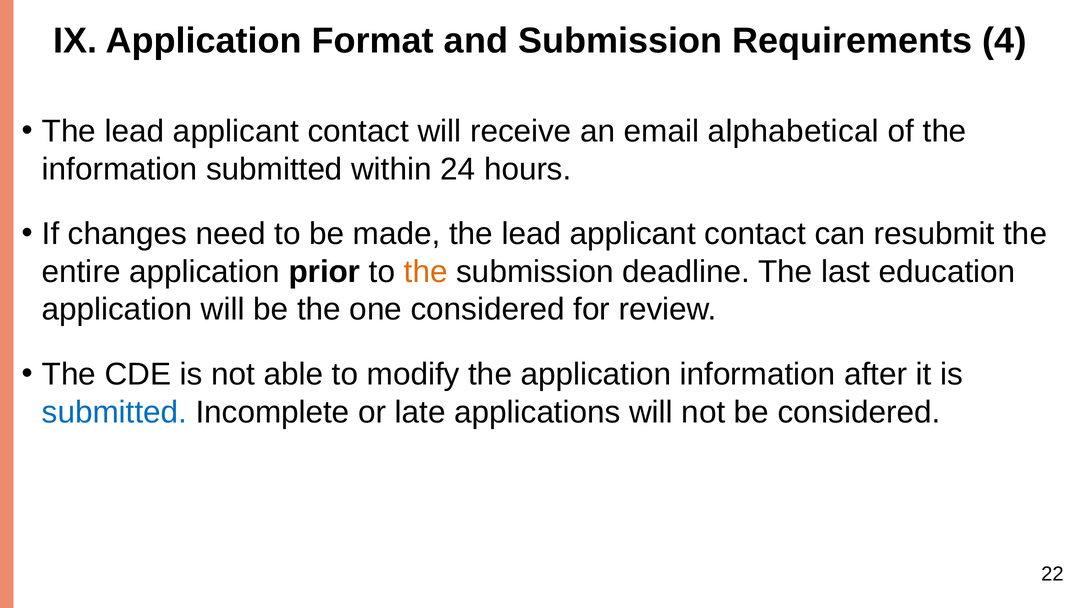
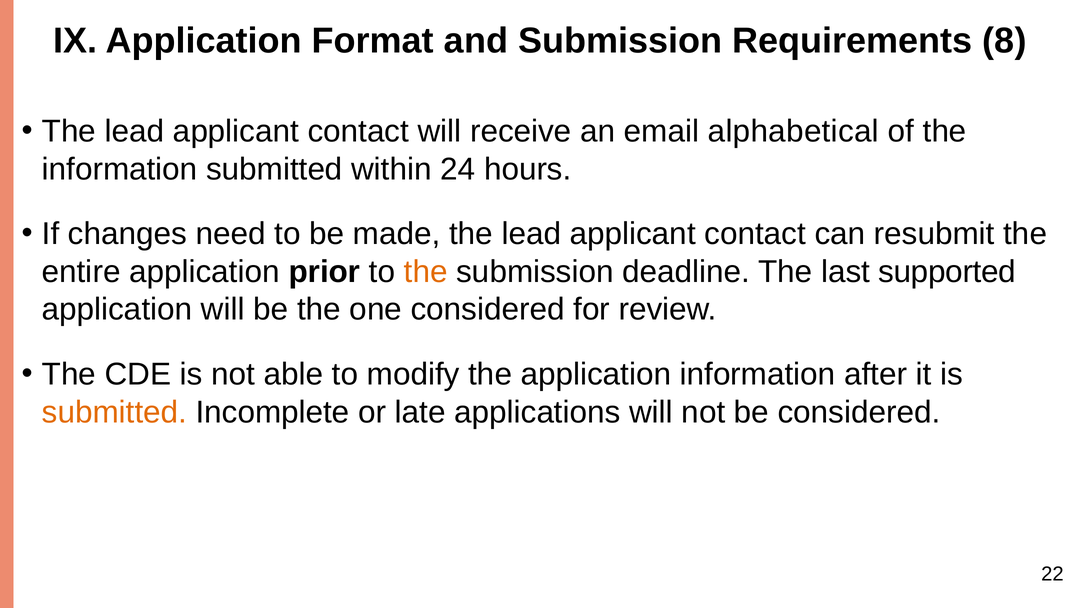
4: 4 -> 8
education: education -> supported
submitted at (114, 412) colour: blue -> orange
